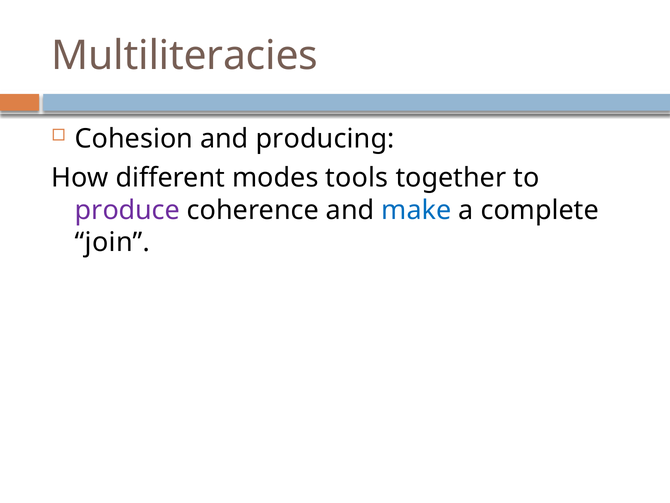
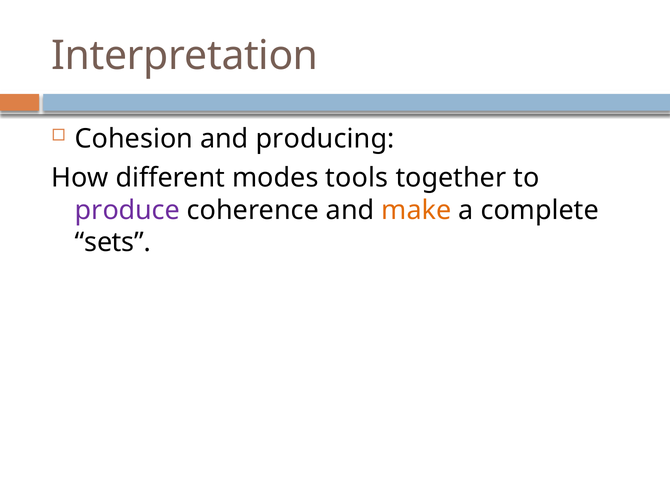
Multiliteracies: Multiliteracies -> Interpretation
make colour: blue -> orange
join: join -> sets
